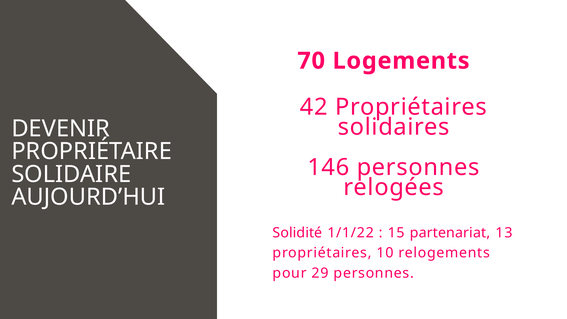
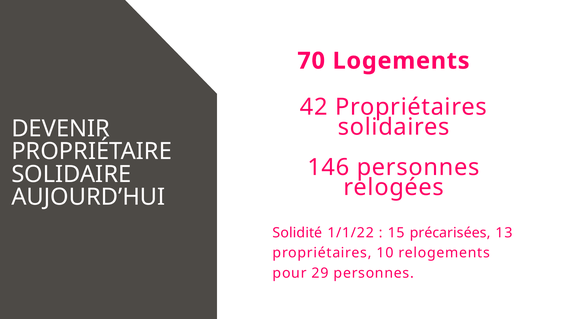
partenariat: partenariat -> précarisées
